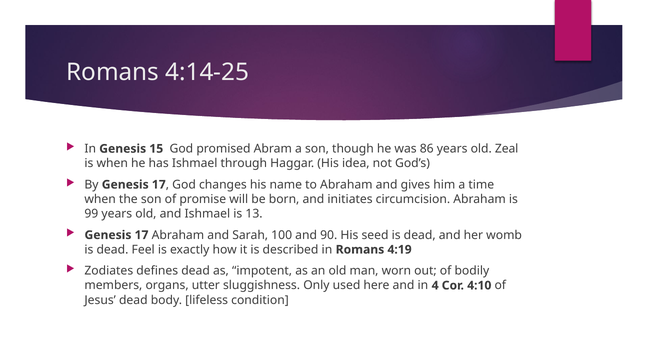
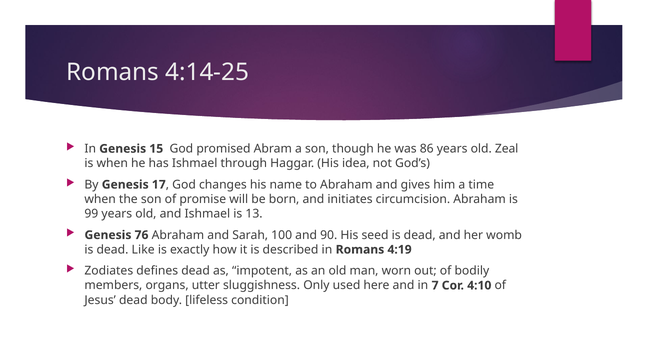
17 at (142, 235): 17 -> 76
Feel: Feel -> Like
4: 4 -> 7
